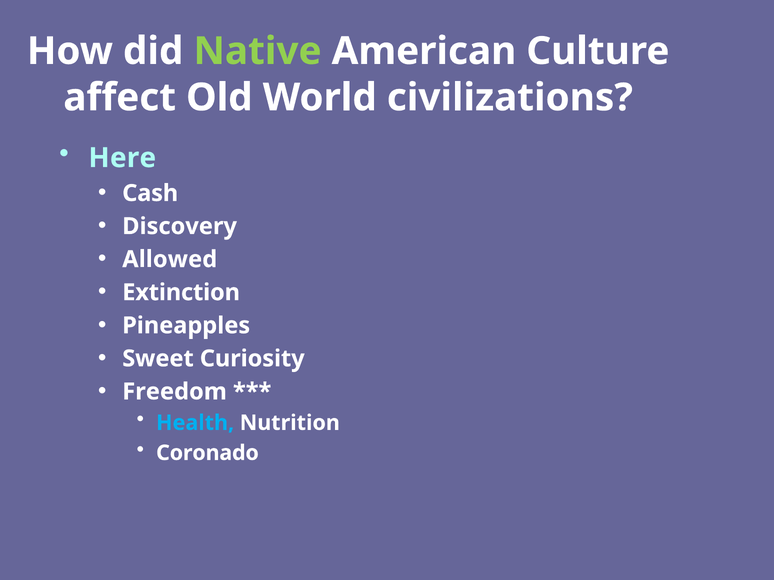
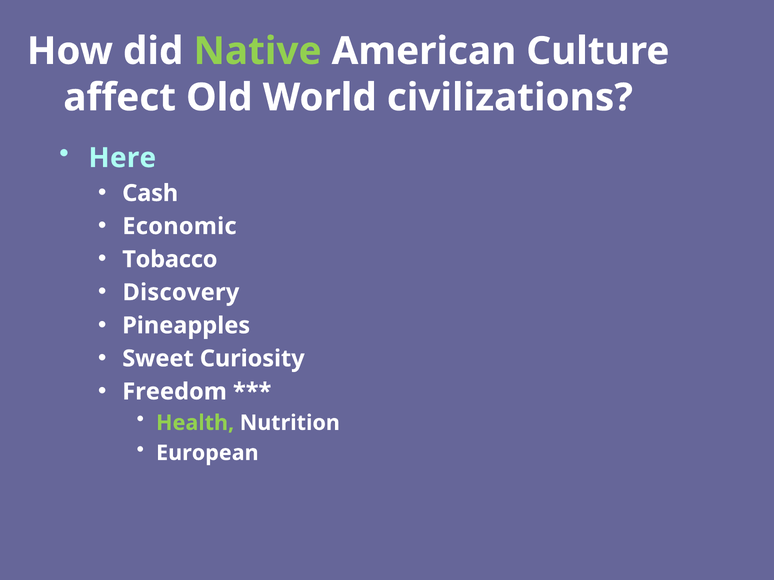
Discovery: Discovery -> Economic
Allowed: Allowed -> Tobacco
Extinction: Extinction -> Discovery
Health colour: light blue -> light green
Coronado: Coronado -> European
